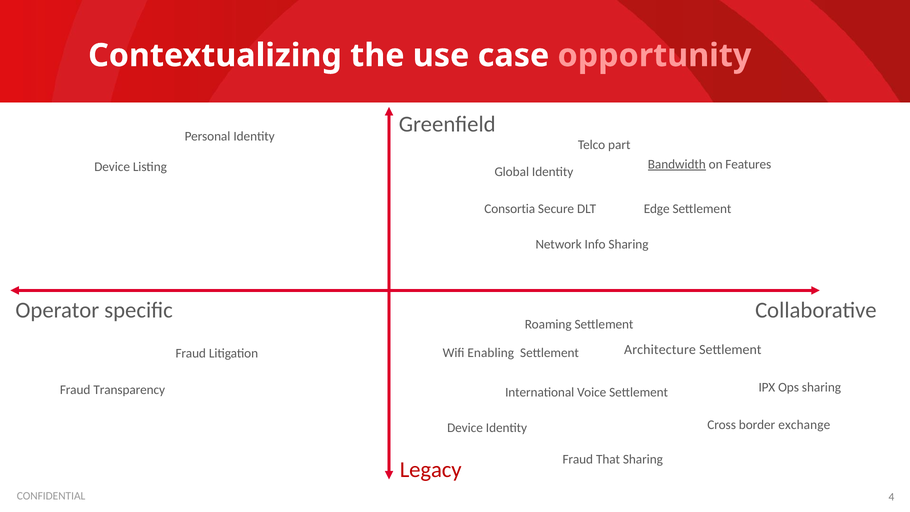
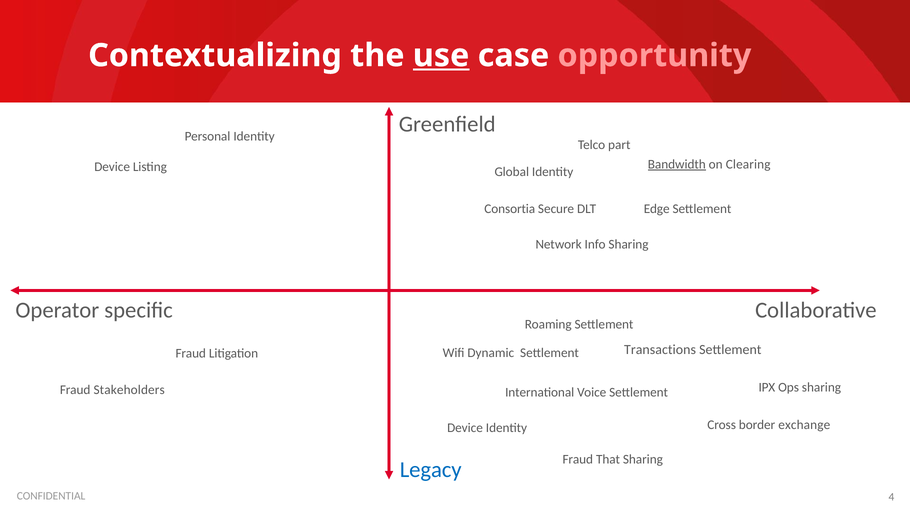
use underline: none -> present
Features: Features -> Clearing
Enabling: Enabling -> Dynamic
Architecture: Architecture -> Transactions
Transparency: Transparency -> Stakeholders
Legacy colour: red -> blue
